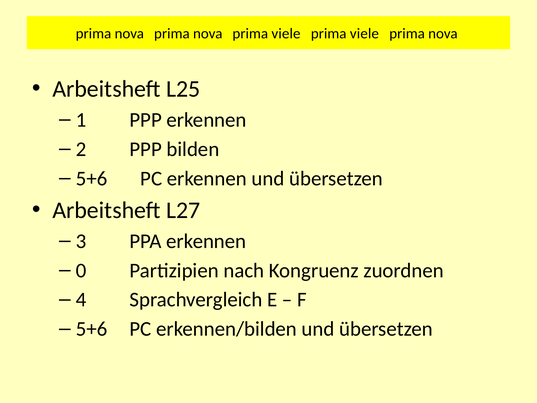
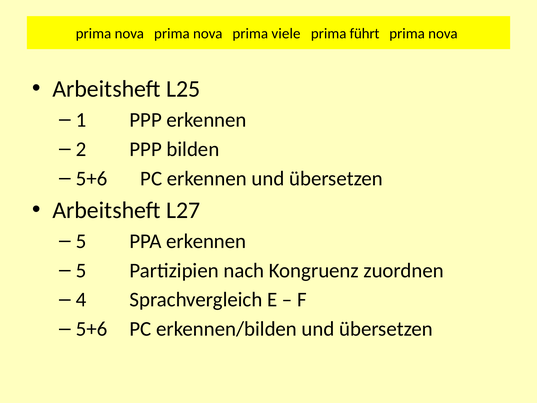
viele at (364, 34): viele -> führt
3 at (81, 241): 3 -> 5
0 at (81, 270): 0 -> 5
